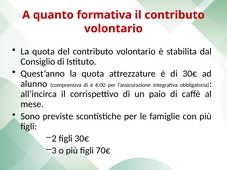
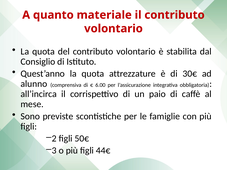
formativa: formativa -> materiale
figli 30€: 30€ -> 50€
70€: 70€ -> 44€
